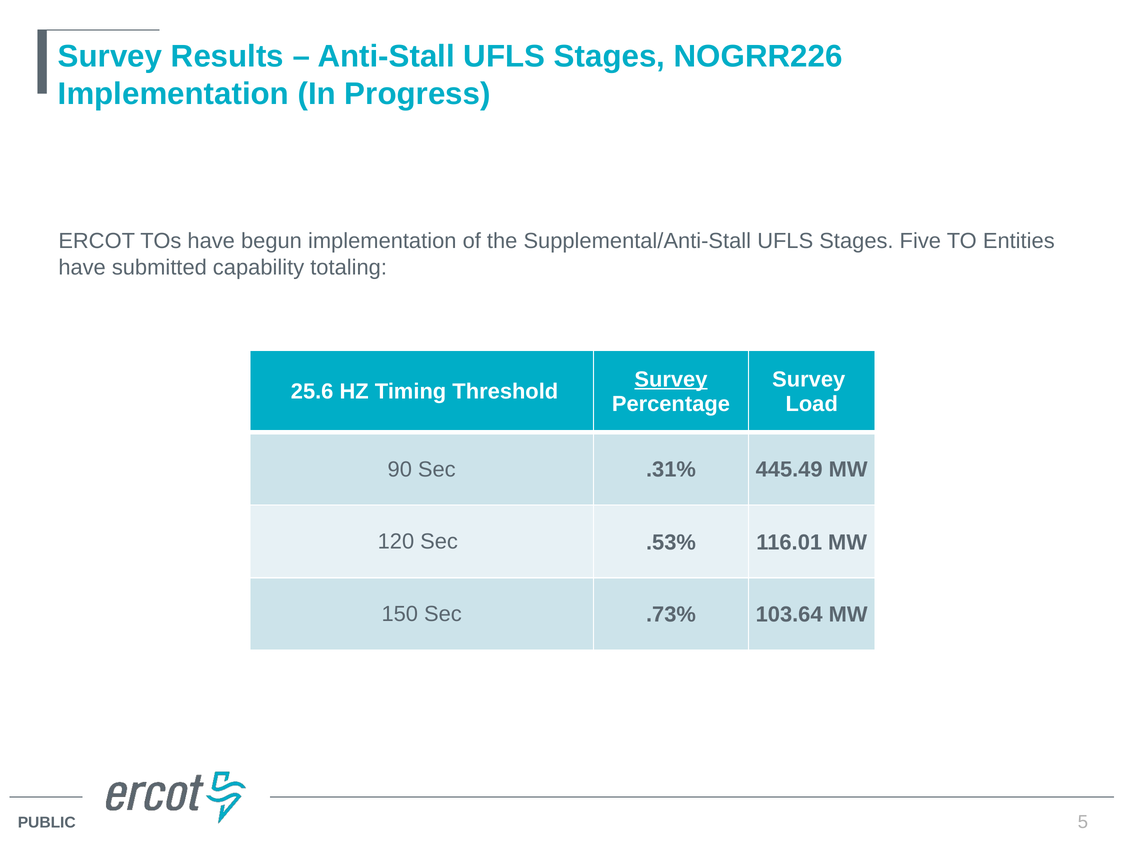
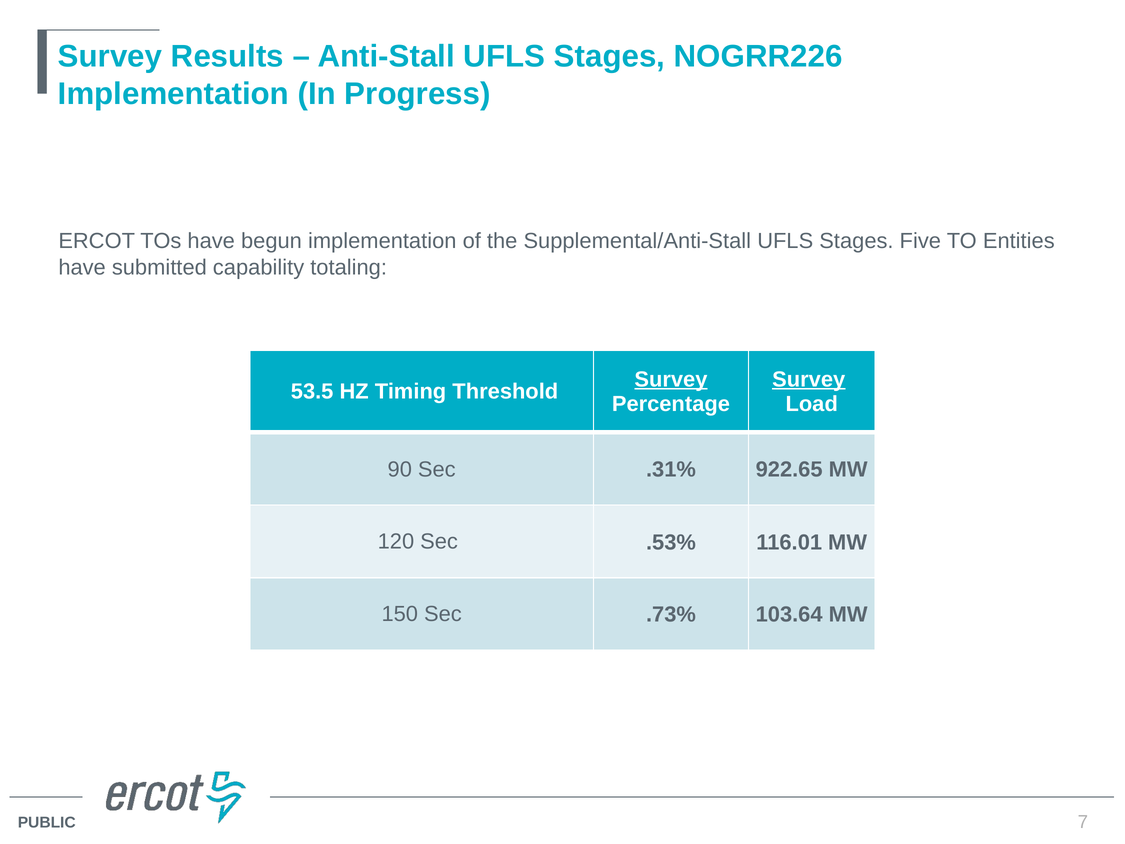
Survey at (809, 379) underline: none -> present
25.6: 25.6 -> 53.5
445.49: 445.49 -> 922.65
5: 5 -> 7
